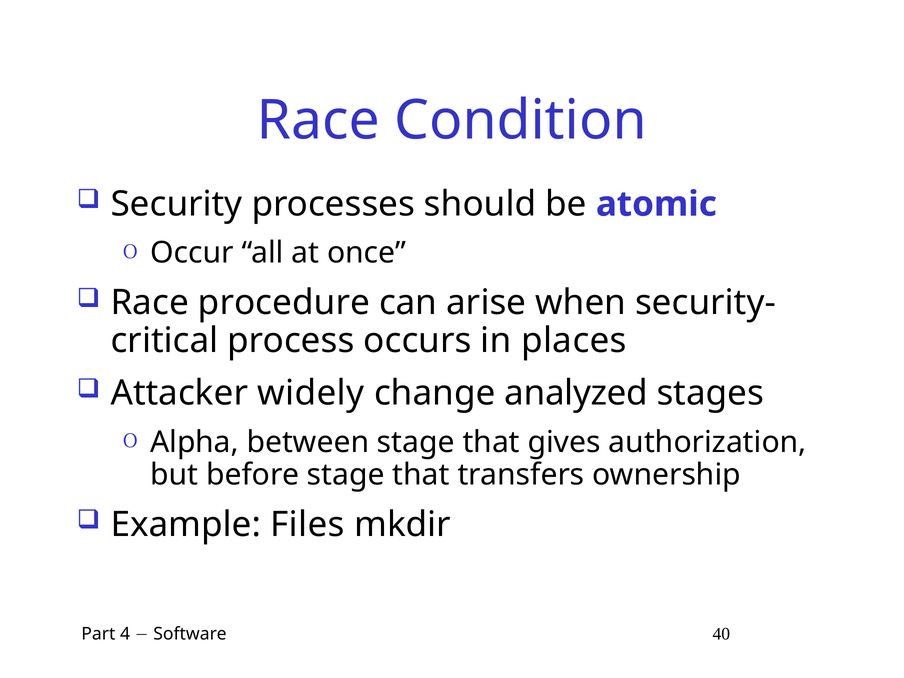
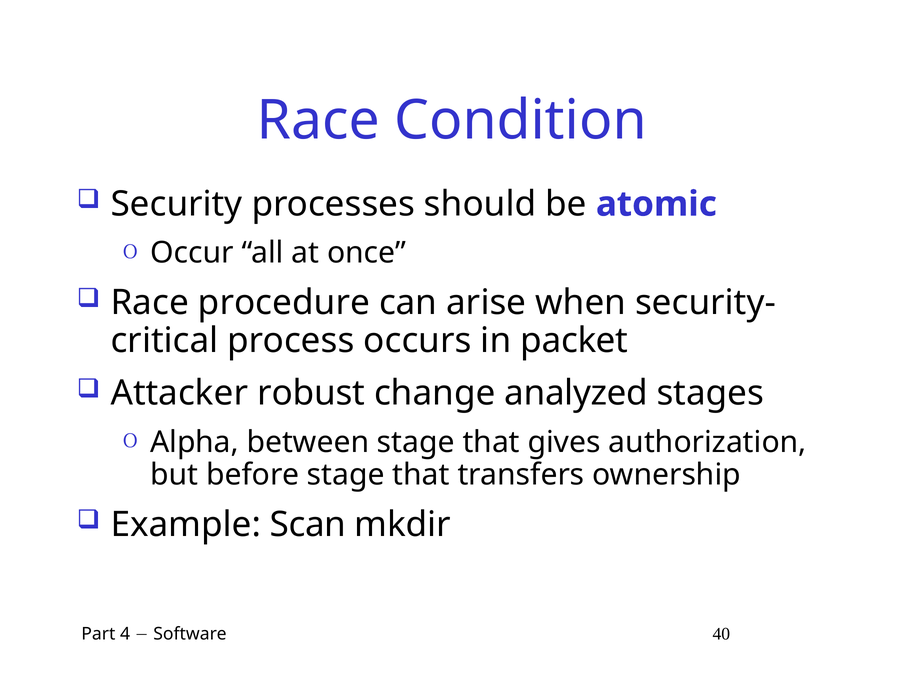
places: places -> packet
widely: widely -> robust
Files: Files -> Scan
